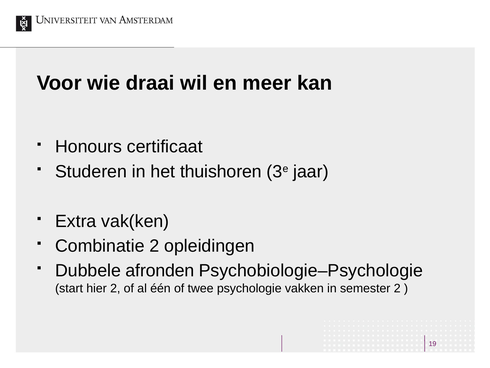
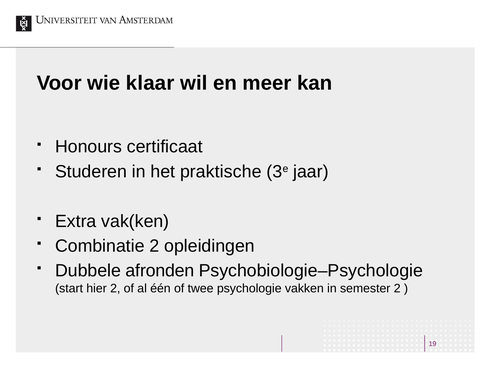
draai: draai -> klaar
thuishoren: thuishoren -> praktische
